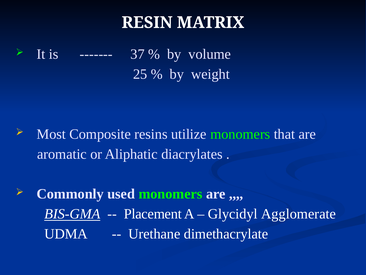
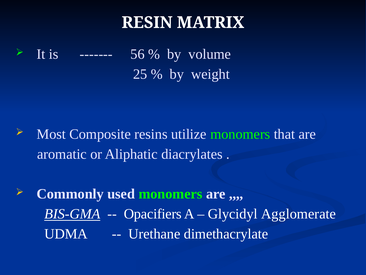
37: 37 -> 56
Placement: Placement -> Opacifiers
